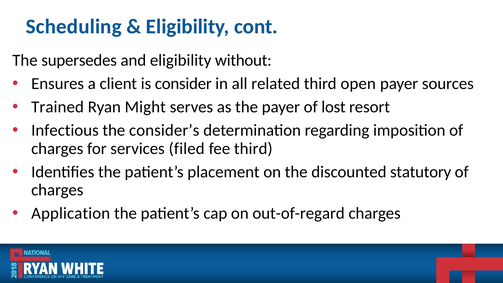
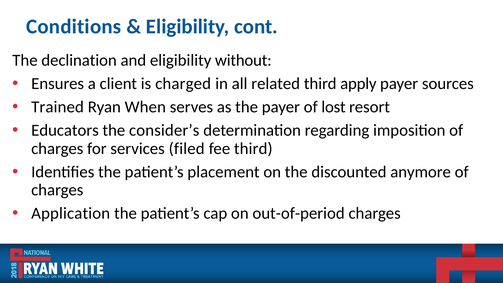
Scheduling: Scheduling -> Conditions
supersedes: supersedes -> declination
consider: consider -> charged
open: open -> apply
Might: Might -> When
Infectious: Infectious -> Educators
statutory: statutory -> anymore
out-of-regard: out-of-regard -> out-of-period
